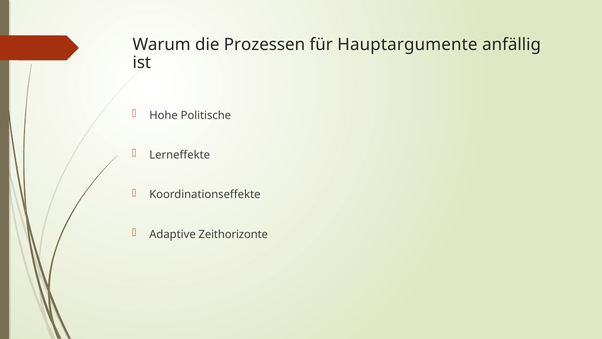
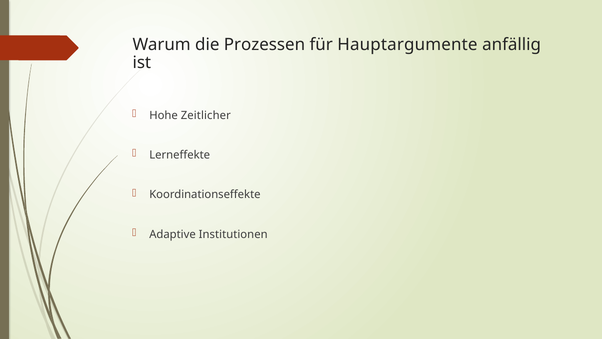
Politische: Politische -> Zeitlicher
Zeithorizonte: Zeithorizonte -> Institutionen
